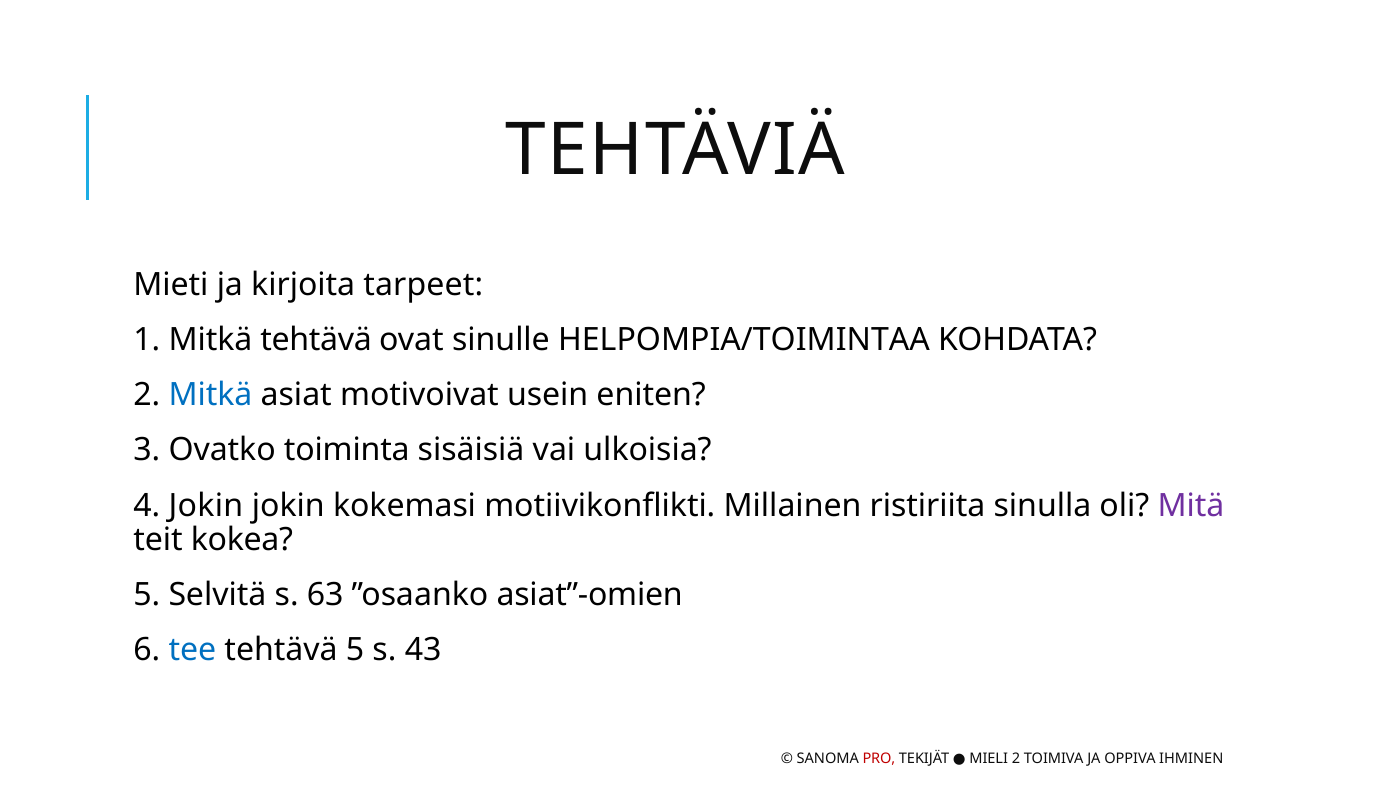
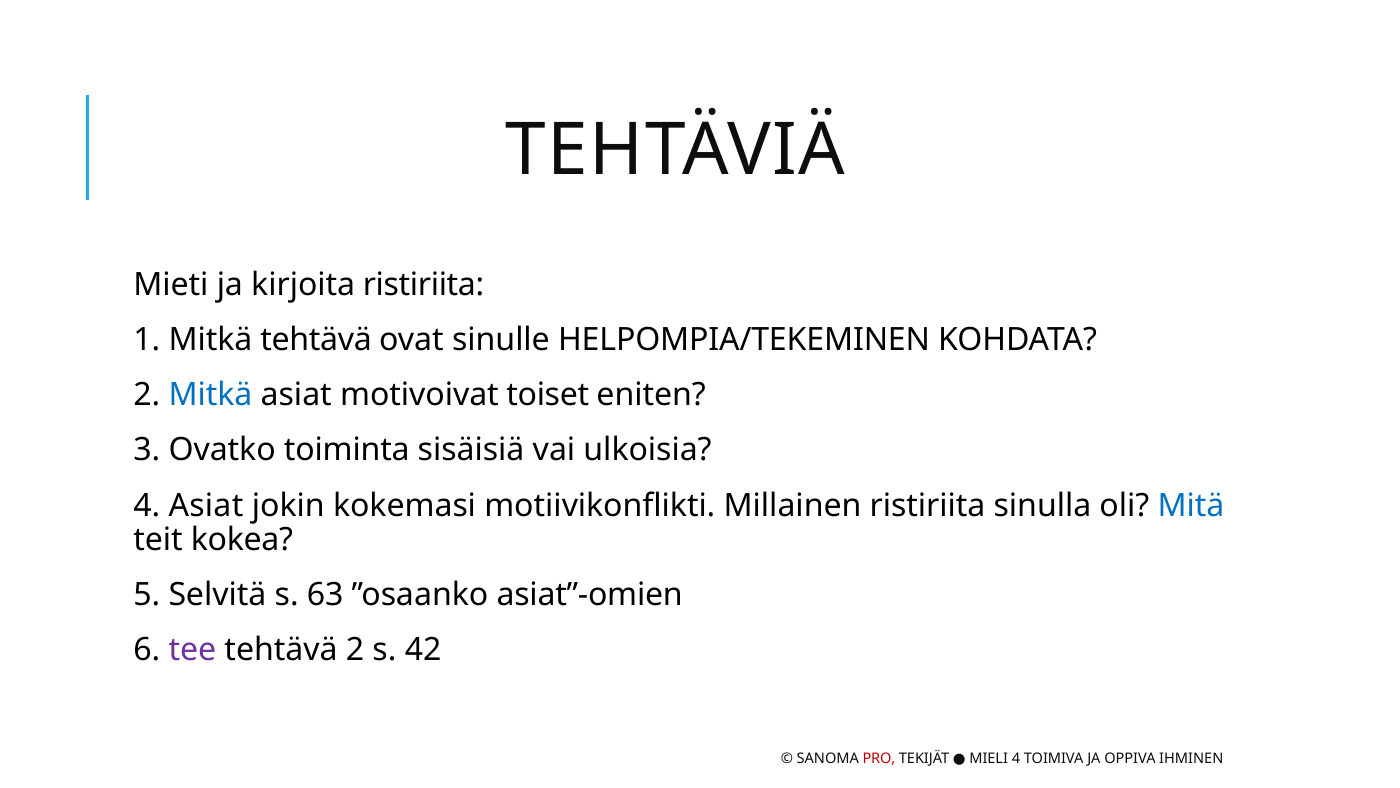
kirjoita tarpeet: tarpeet -> ristiriita
HELPOMPIA/TOIMINTAA: HELPOMPIA/TOIMINTAA -> HELPOMPIA/TEKEMINEN
usein: usein -> toiset
4 Jokin: Jokin -> Asiat
Mitä colour: purple -> blue
tee colour: blue -> purple
tehtävä 5: 5 -> 2
43: 43 -> 42
MIELI 2: 2 -> 4
